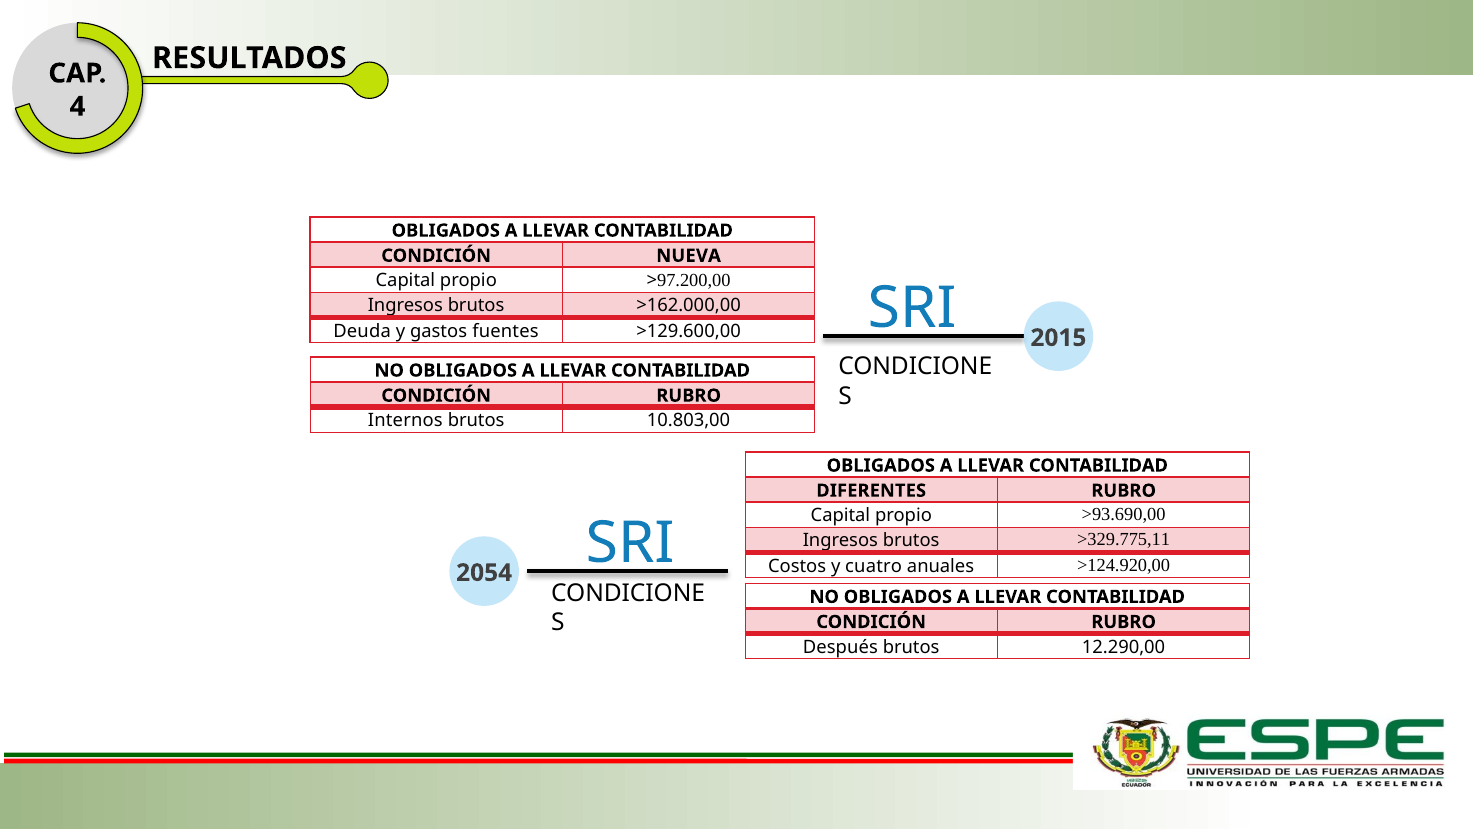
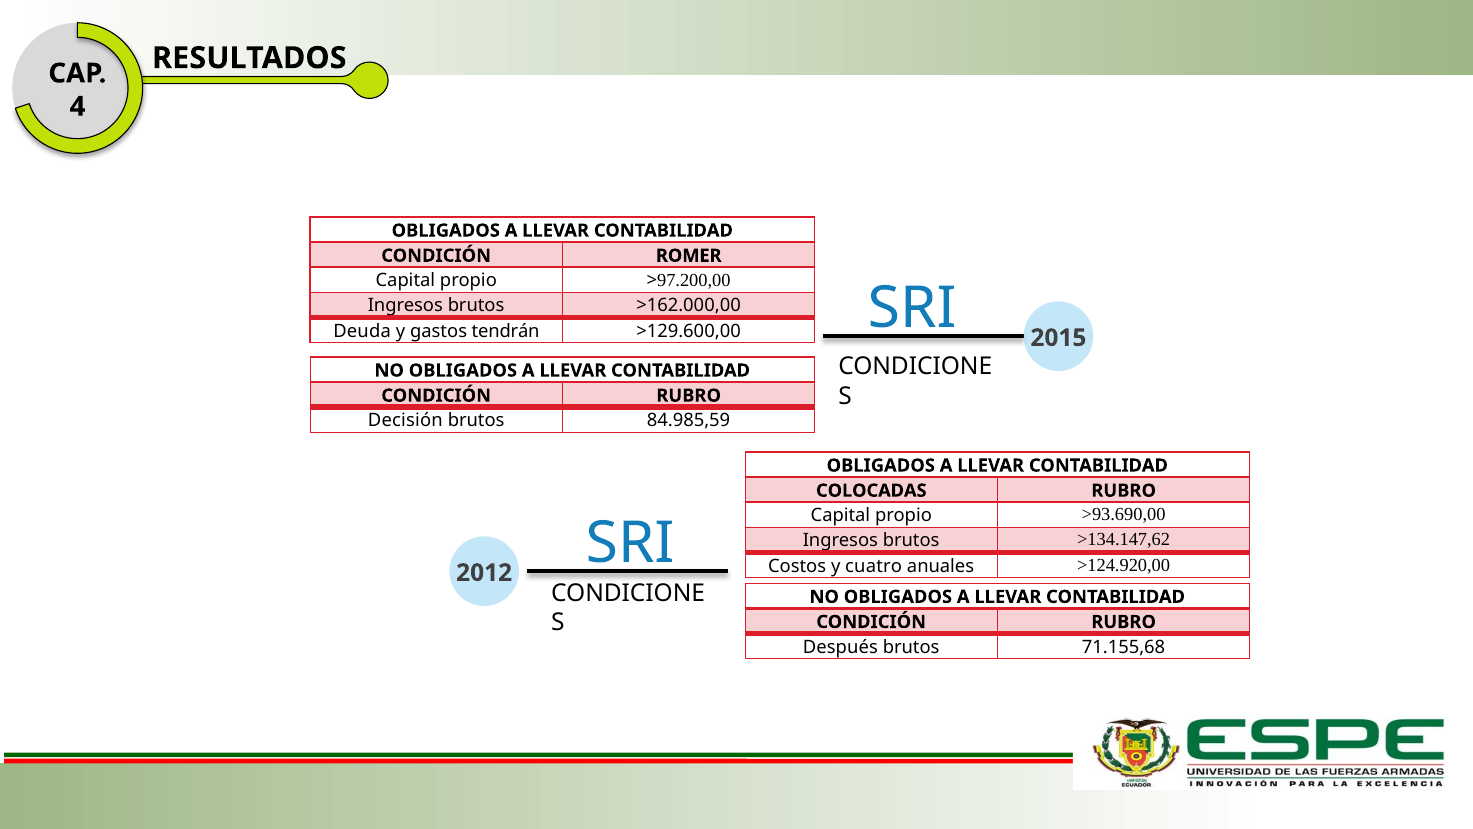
NUEVA: NUEVA -> ROMER
fuentes: fuentes -> tendrán
Internos: Internos -> Decisión
10.803,00: 10.803,00 -> 84.985,59
DIFERENTES: DIFERENTES -> COLOCADAS
>329.775,11: >329.775,11 -> >134.147,62
2054: 2054 -> 2012
12.290,00: 12.290,00 -> 71.155,68
